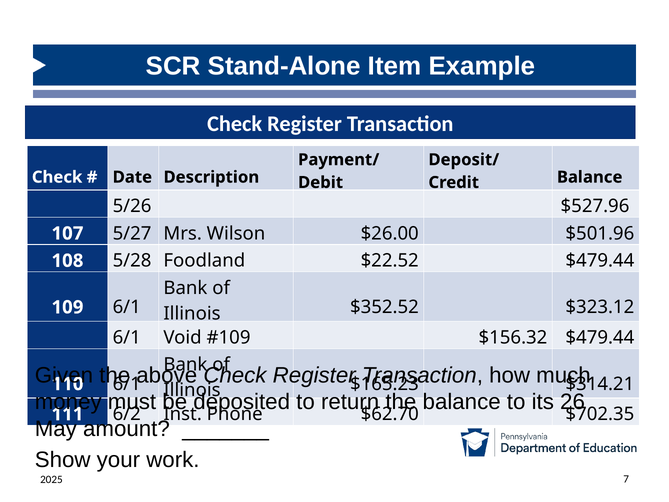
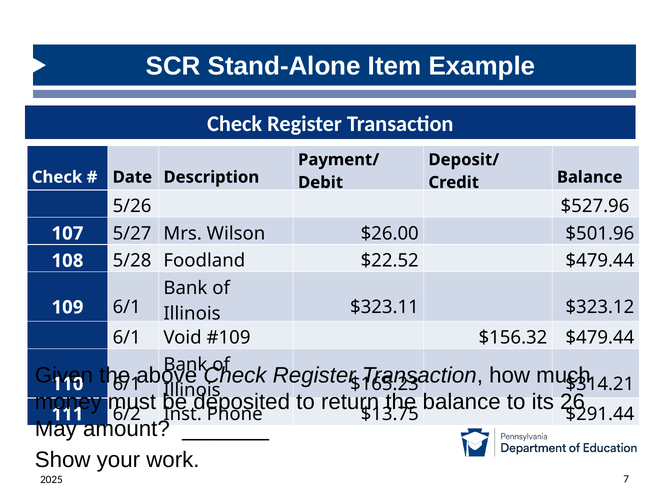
$352.52​: $352.52​ -> $323.11​
$62.70​: $62.70​ -> $13.75​
$702.35​: $702.35​ -> $291.44​
